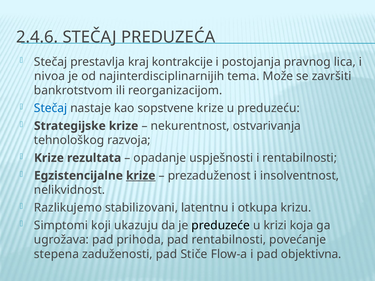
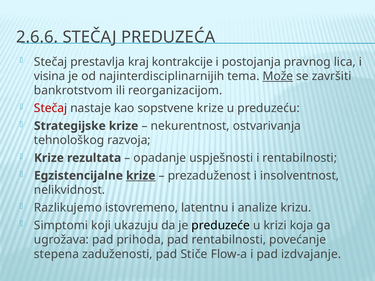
2.4.6: 2.4.6 -> 2.6.6
nivoa: nivoa -> visina
Može underline: none -> present
Stečaj at (51, 108) colour: blue -> red
stabilizovani: stabilizovani -> istovremeno
otkupa: otkupa -> analize
objektivna: objektivna -> izdvajanje
